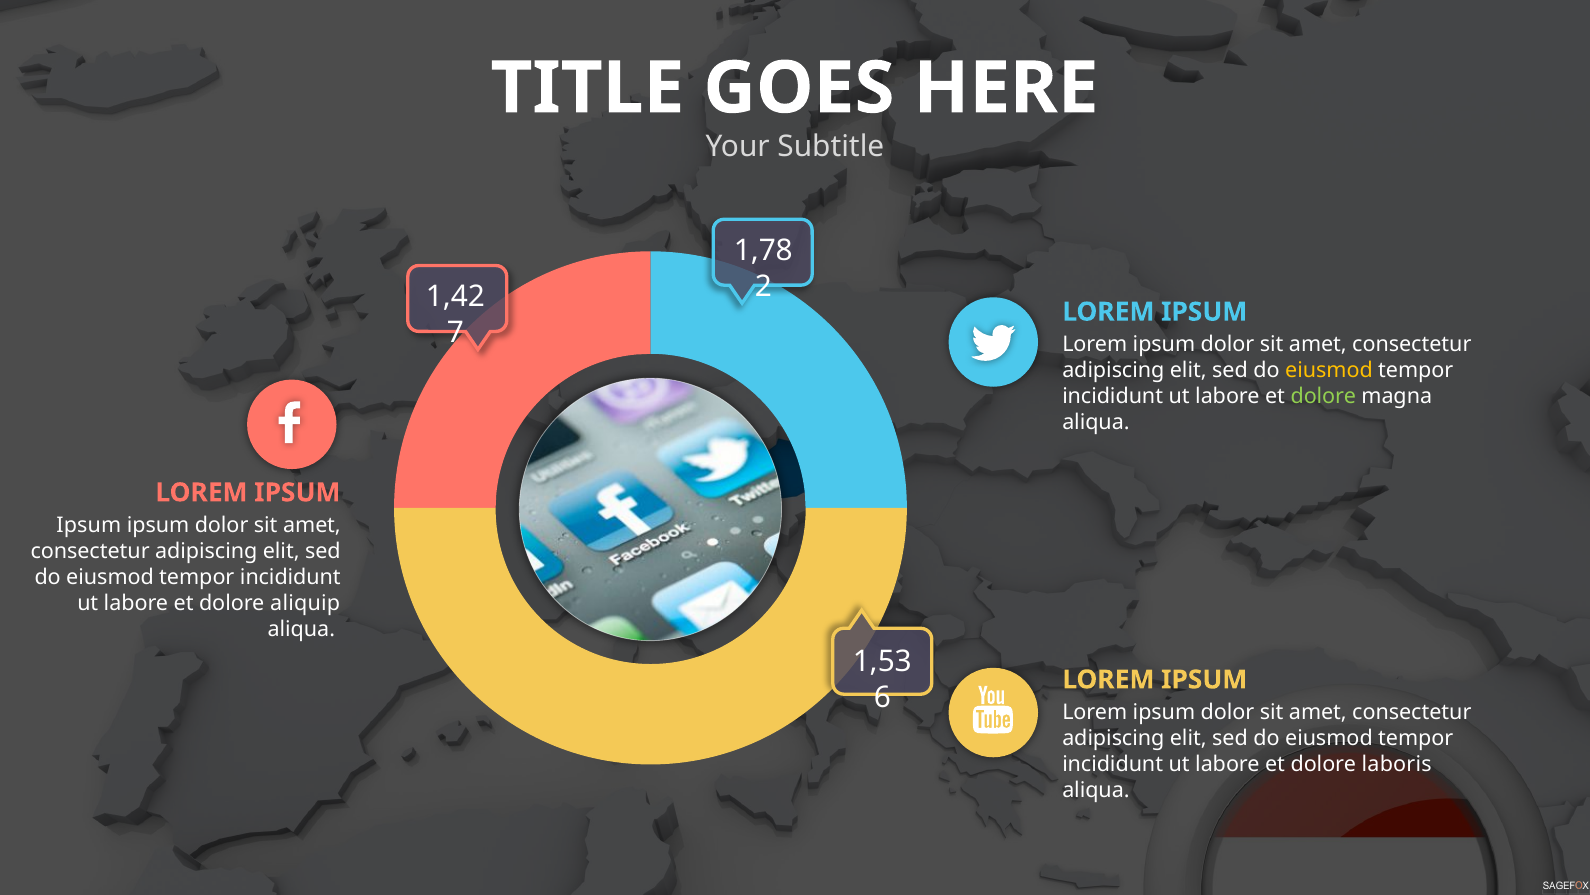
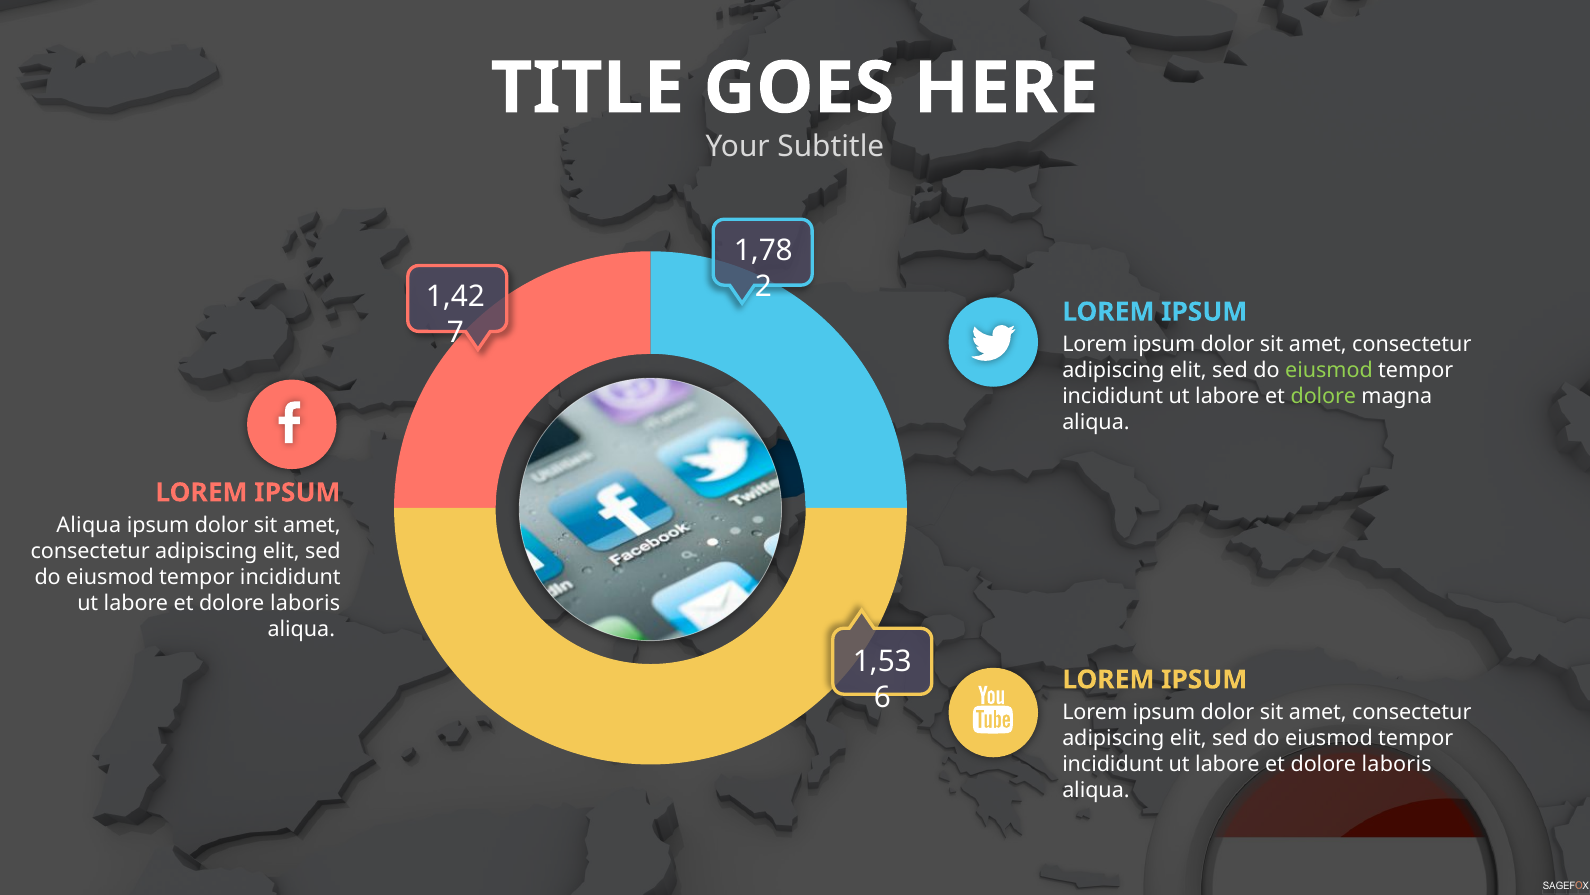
eiusmod at (1329, 370) colour: yellow -> light green
Ipsum at (89, 525): Ipsum -> Aliqua
aliquip at (305, 603): aliquip -> laboris
